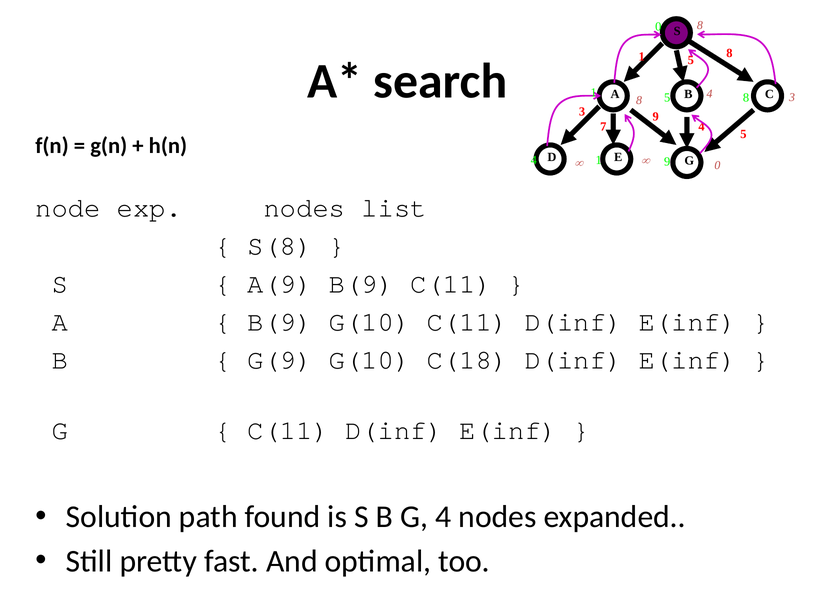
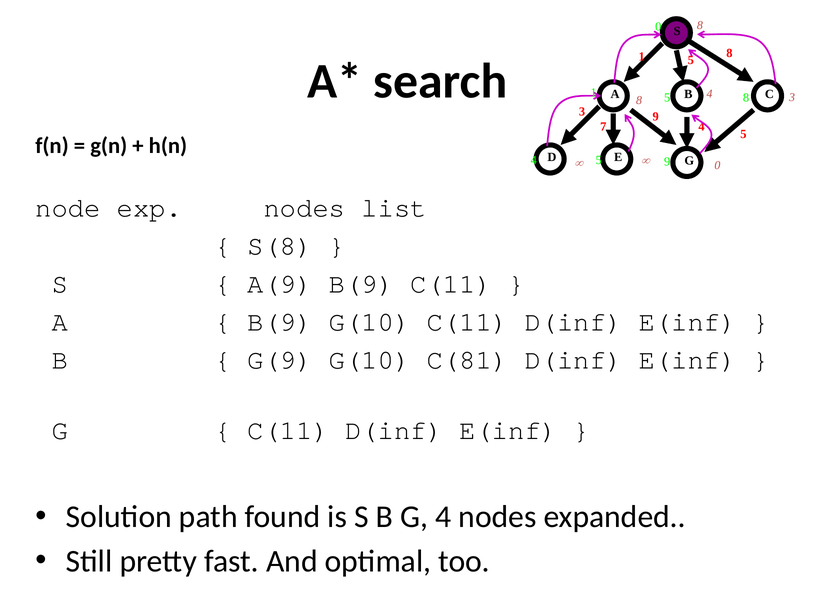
1 at (599, 160): 1 -> 5
C(18: C(18 -> C(81
